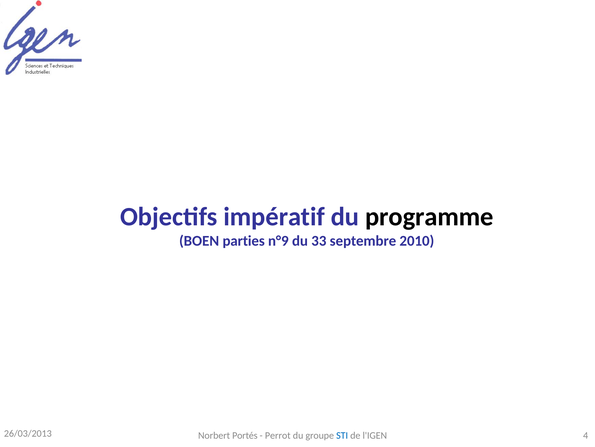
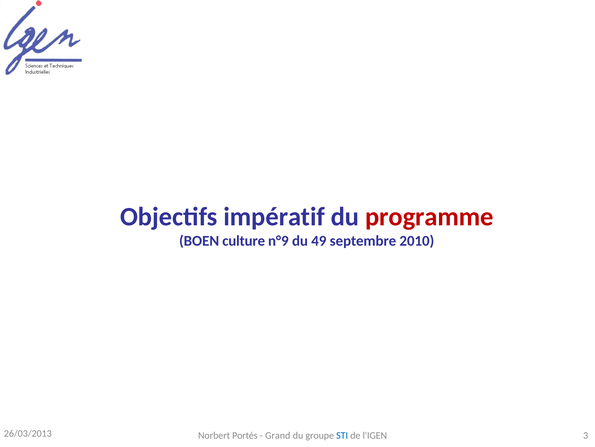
programme colour: black -> red
parties: parties -> culture
33: 33 -> 49
Perrot: Perrot -> Grand
4: 4 -> 3
